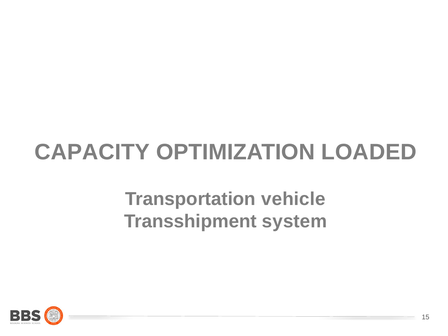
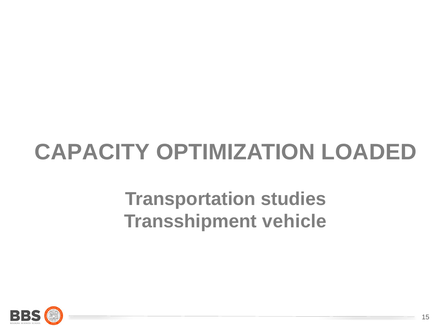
vehicle: vehicle -> studies
system: system -> vehicle
